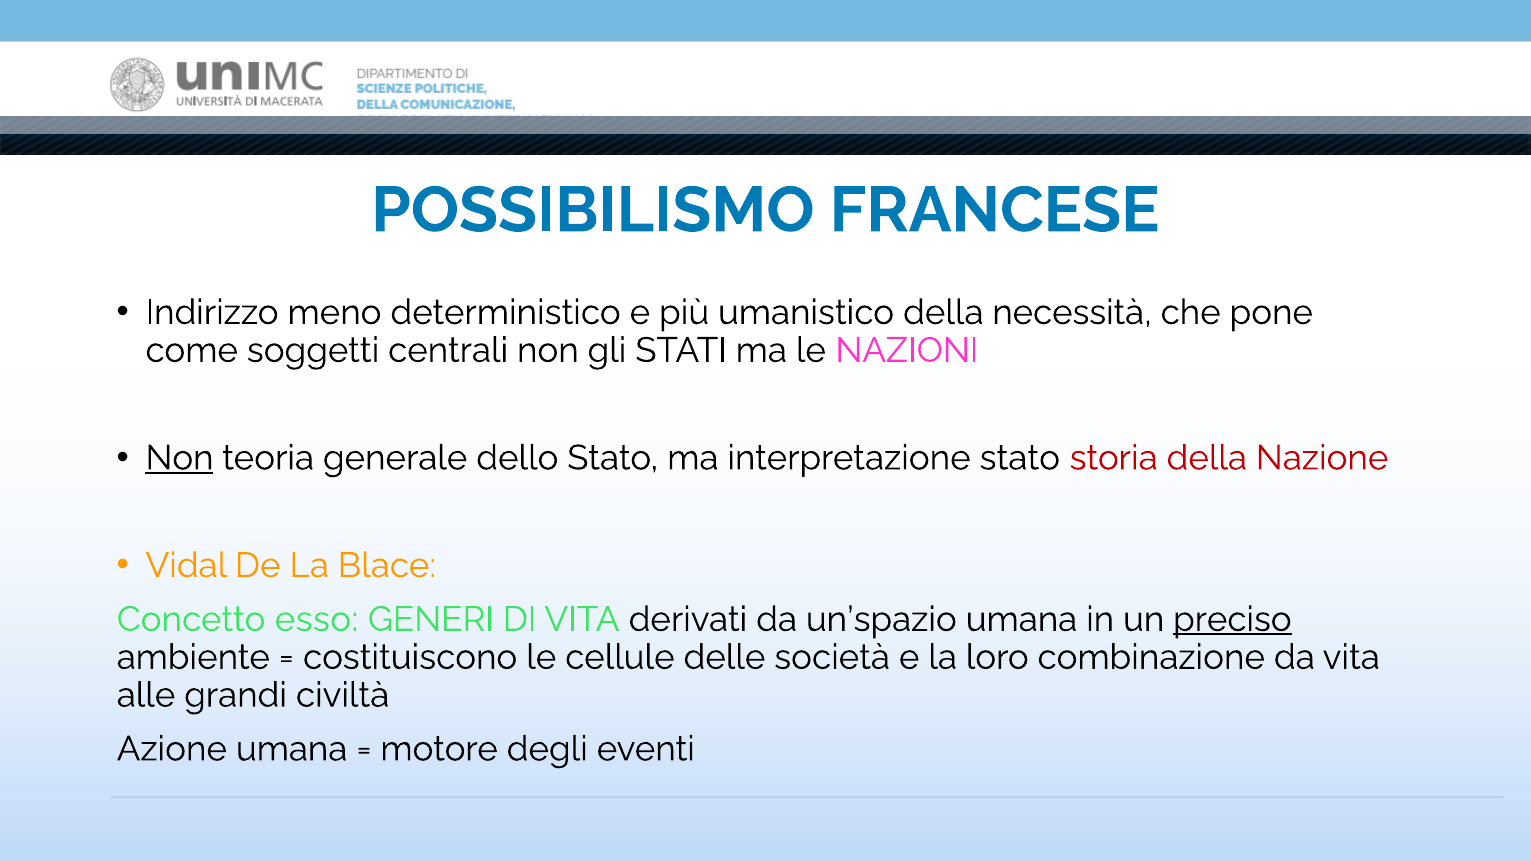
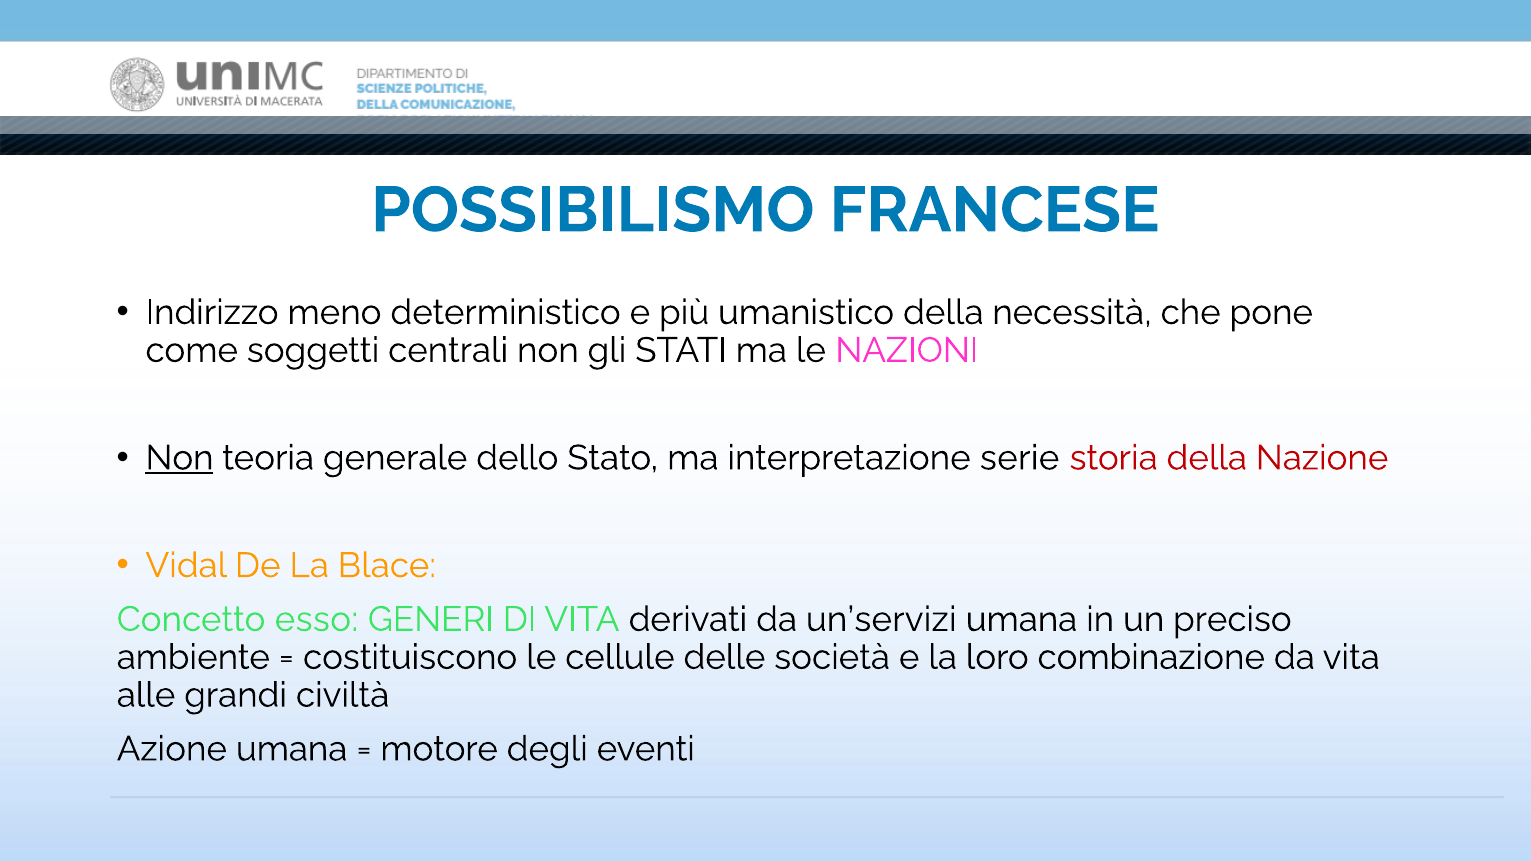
interpretazione stato: stato -> serie
un’spazio: un’spazio -> un’servizi
preciso underline: present -> none
